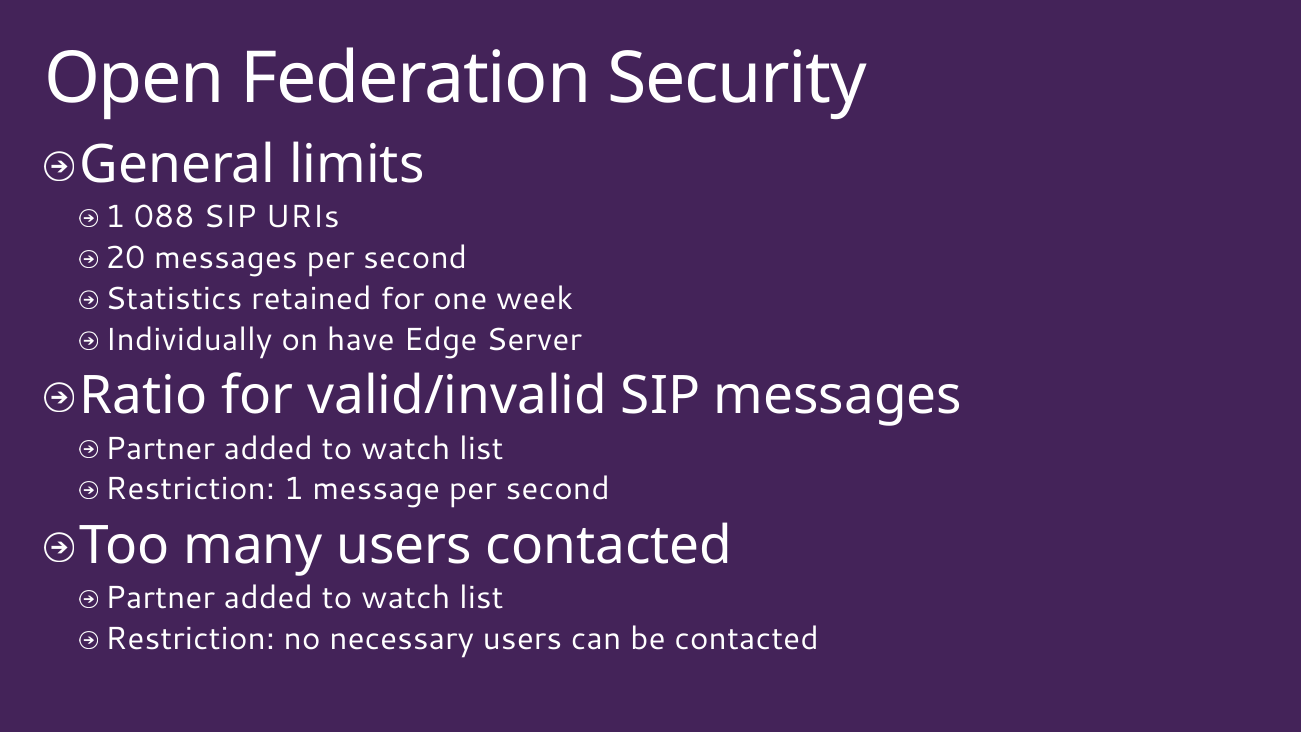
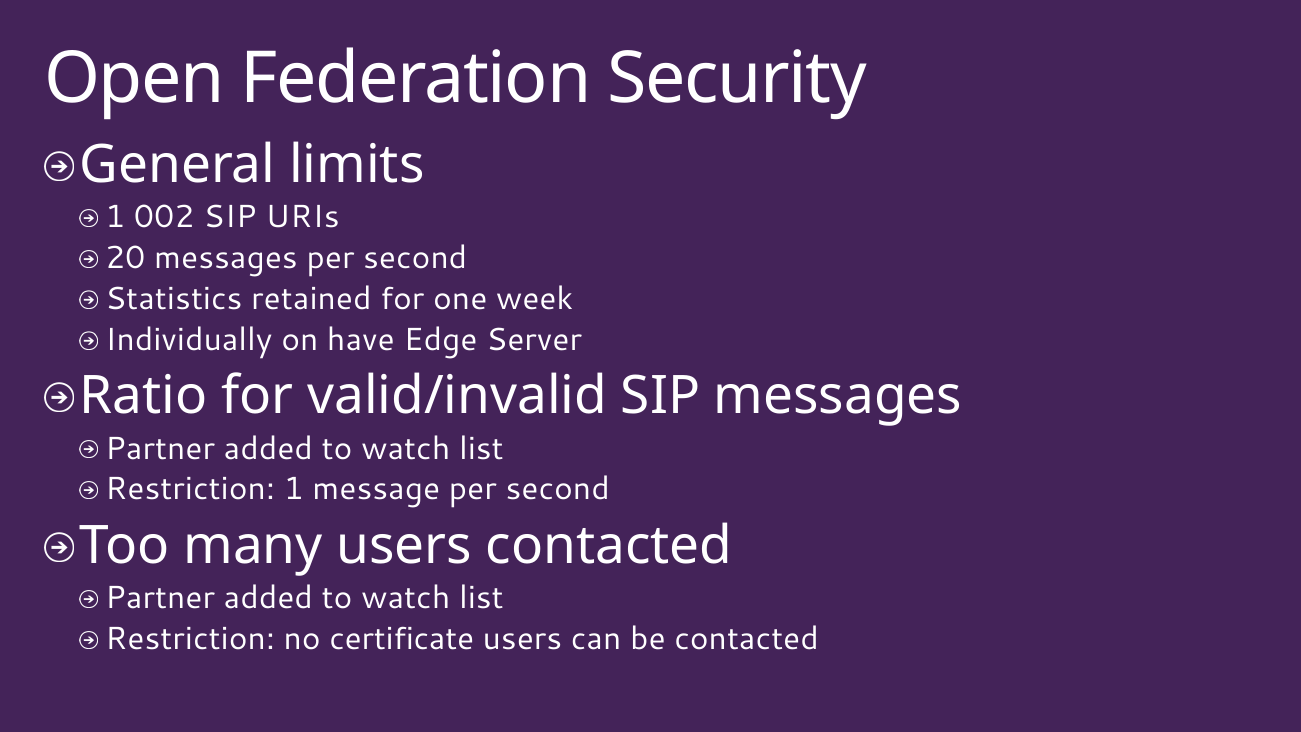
088: 088 -> 002
necessary: necessary -> certificate
